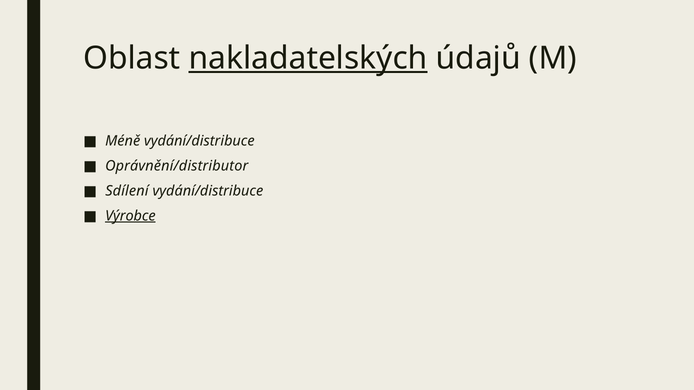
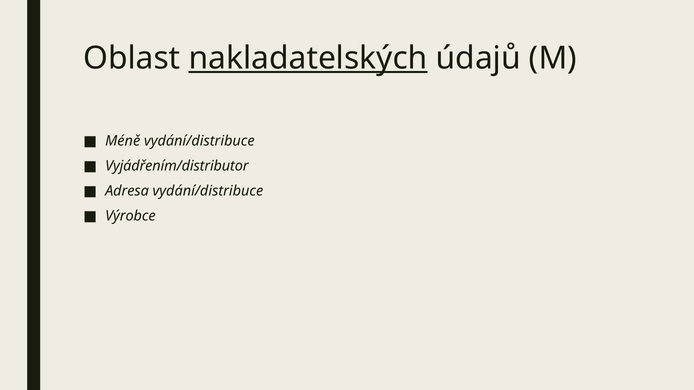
Oprávnění/distributor: Oprávnění/distributor -> Vyjádřením/distributor
Sdílení: Sdílení -> Adresa
Výrobce underline: present -> none
